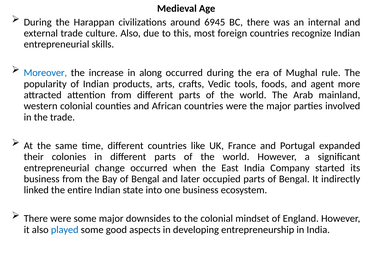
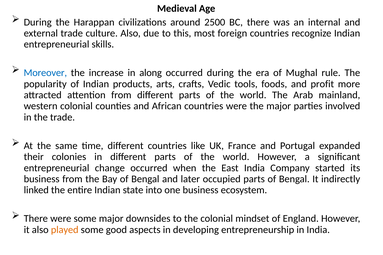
6945: 6945 -> 2500
agent: agent -> profit
played colour: blue -> orange
